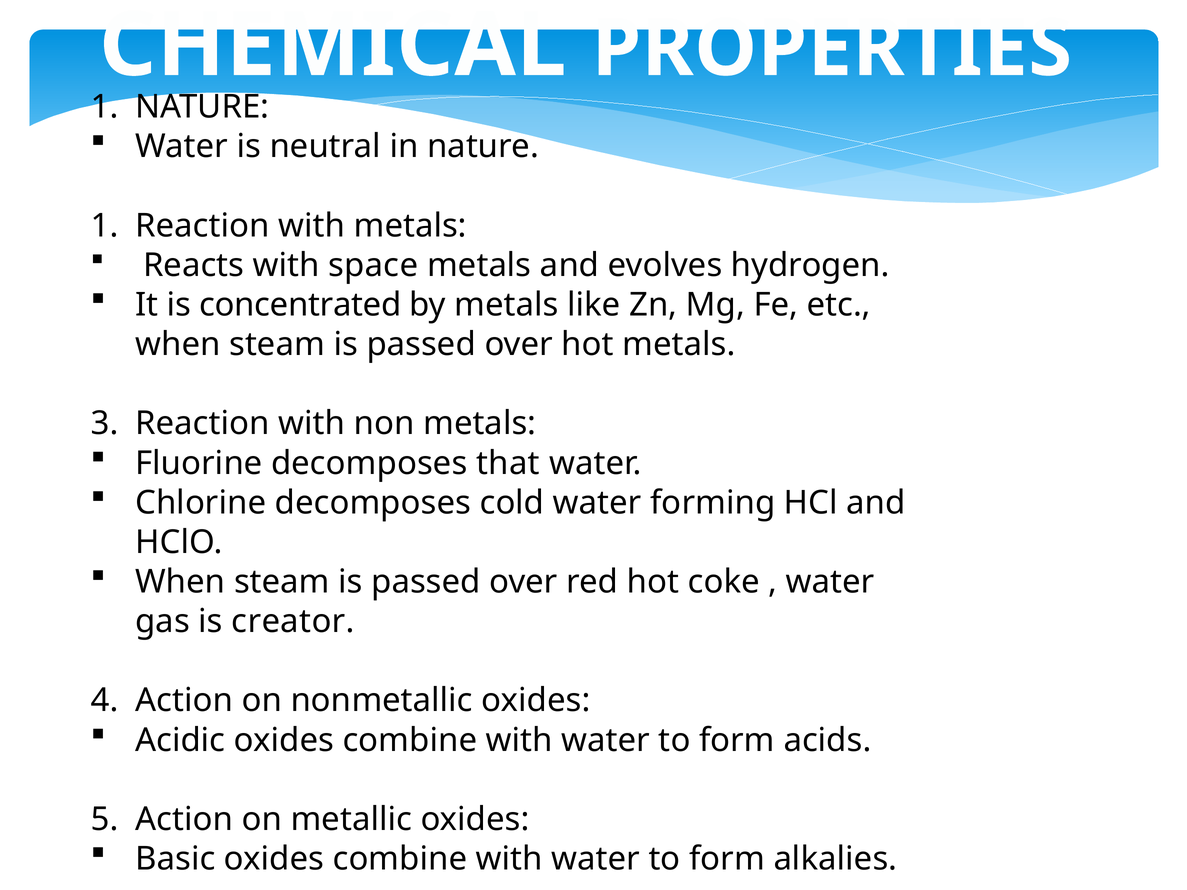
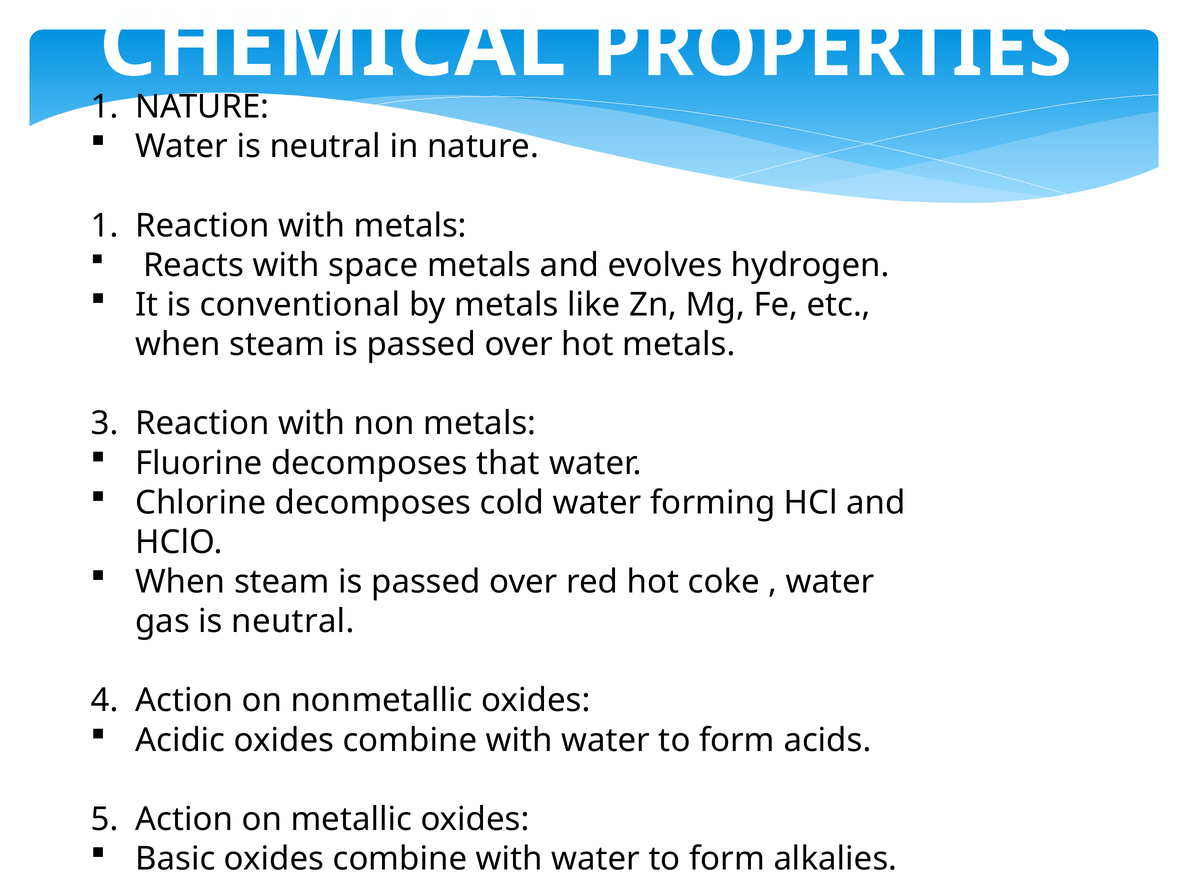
concentrated: concentrated -> conventional
gas is creator: creator -> neutral
